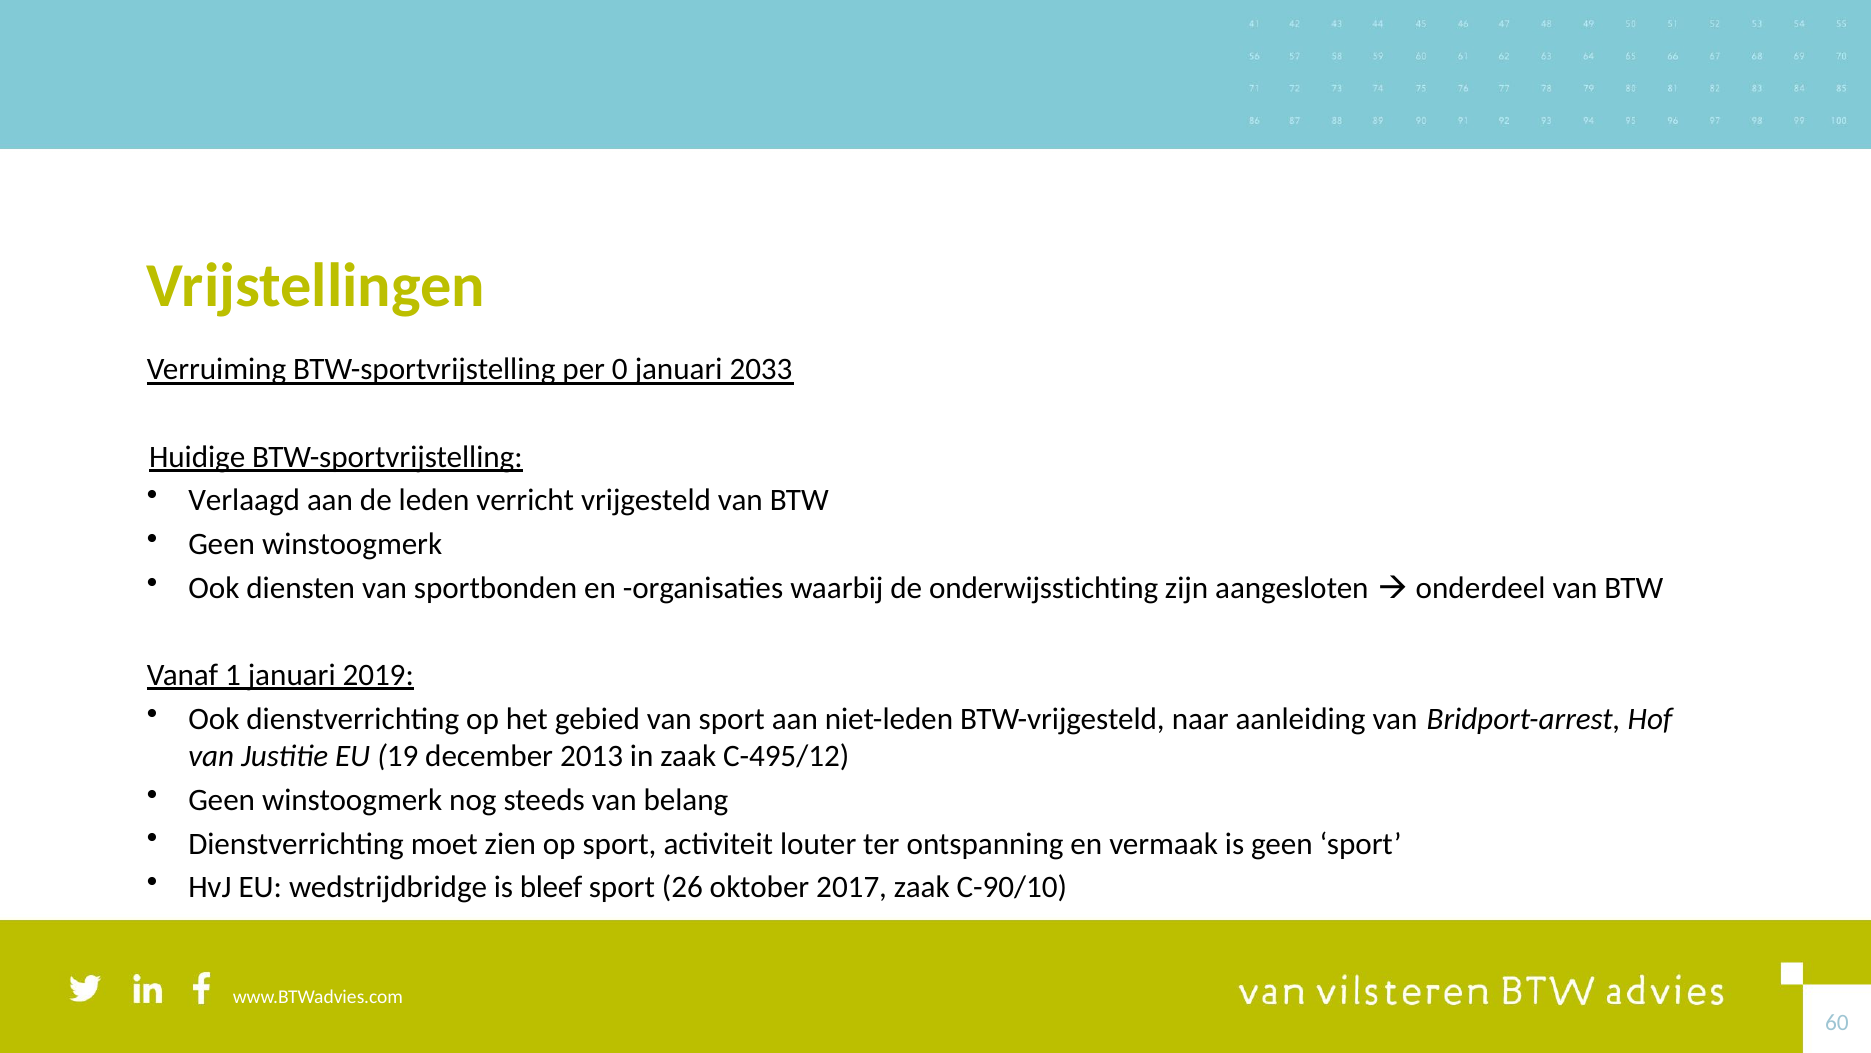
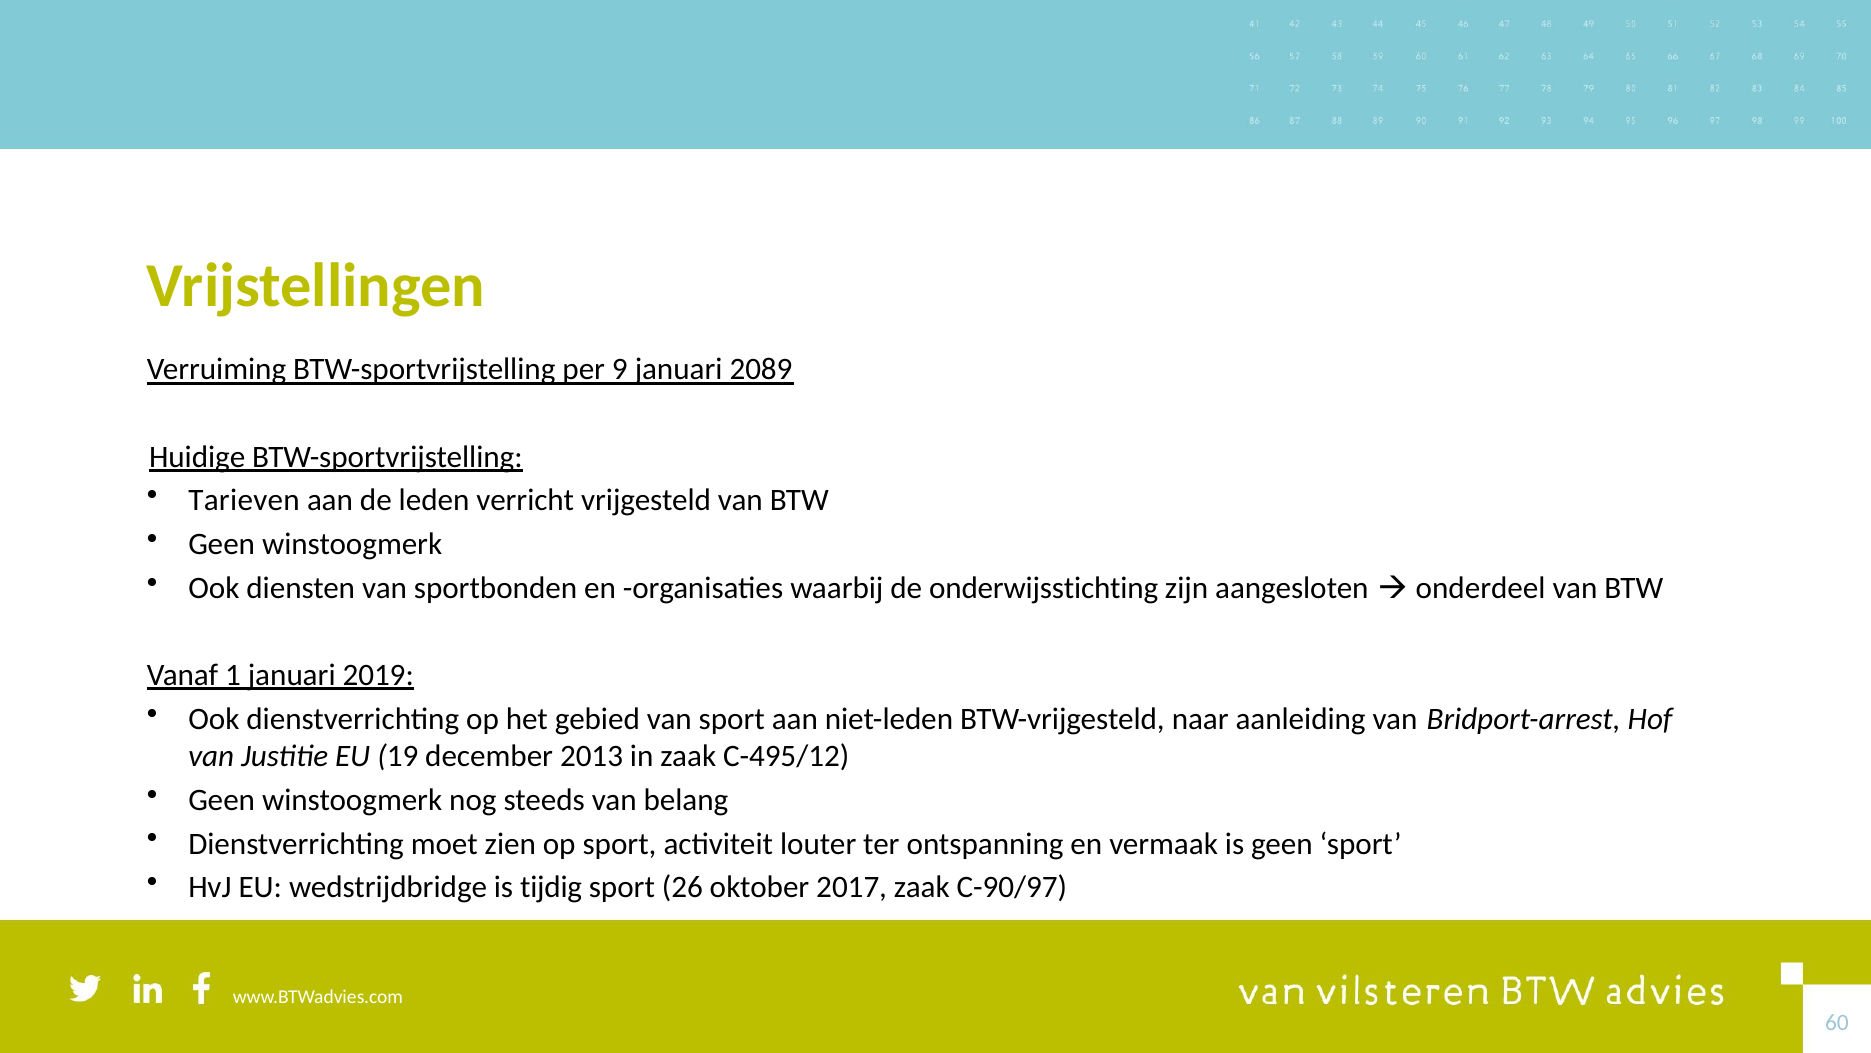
0: 0 -> 9
2033: 2033 -> 2089
Verlaagd: Verlaagd -> Tarieven
bleef: bleef -> tijdig
C-90/10: C-90/10 -> C-90/97
